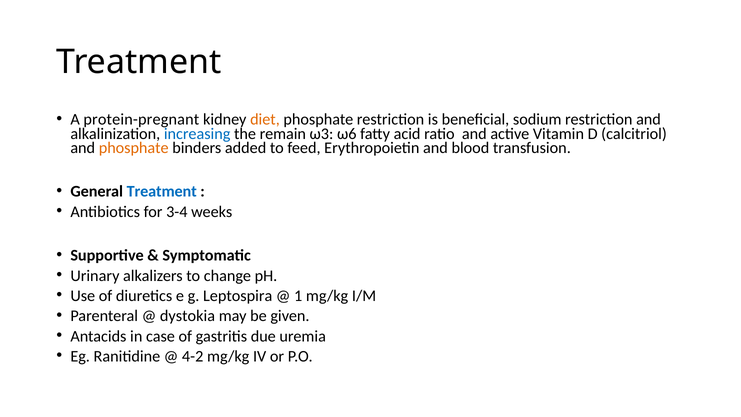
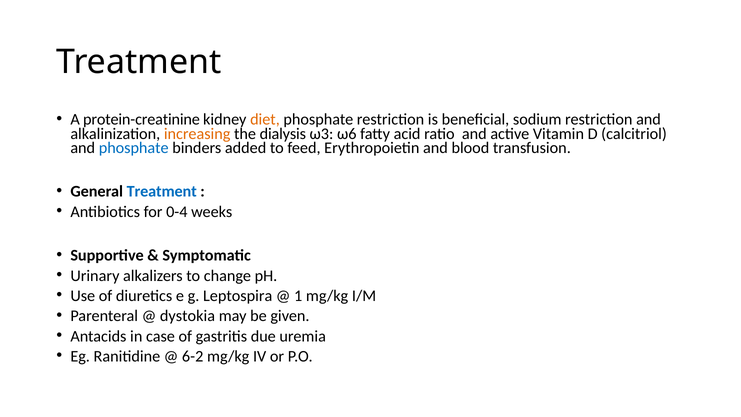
protein-pregnant: protein-pregnant -> protein-creatinine
increasing colour: blue -> orange
remain: remain -> dialysis
phosphate at (134, 148) colour: orange -> blue
3-4: 3-4 -> 0-4
4-2: 4-2 -> 6-2
